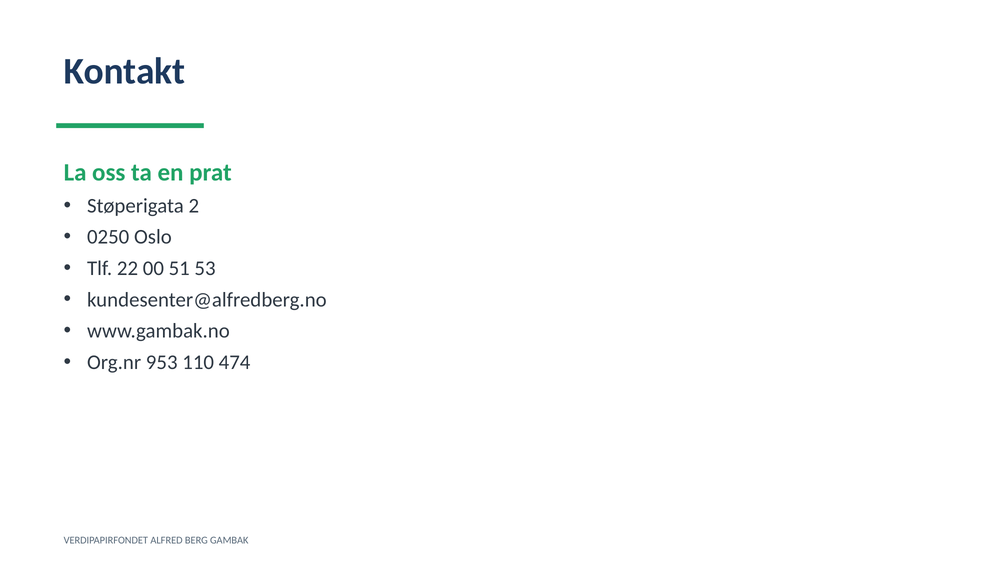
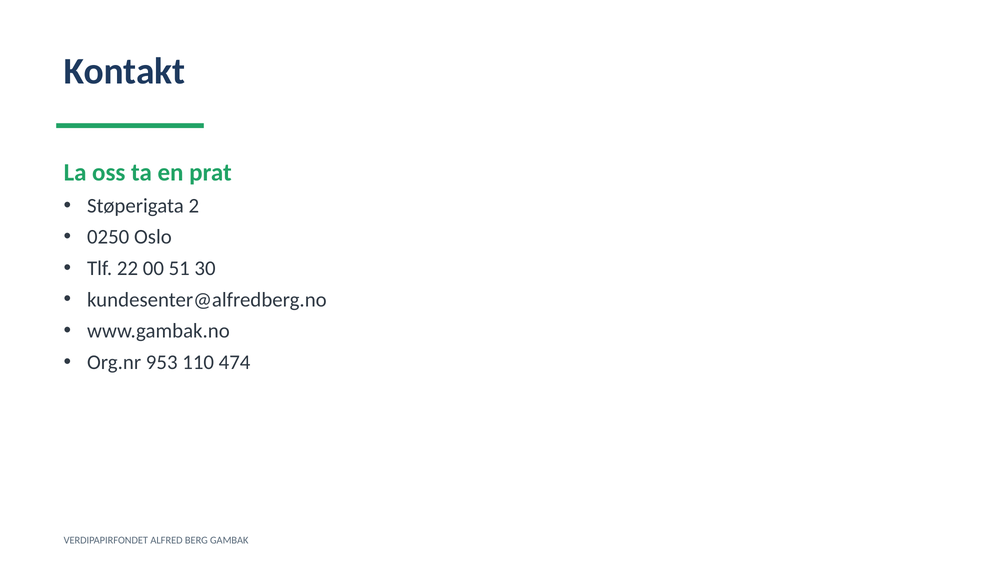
53: 53 -> 30
